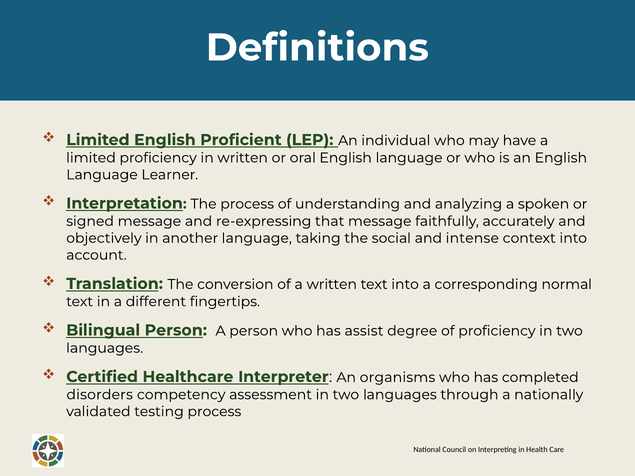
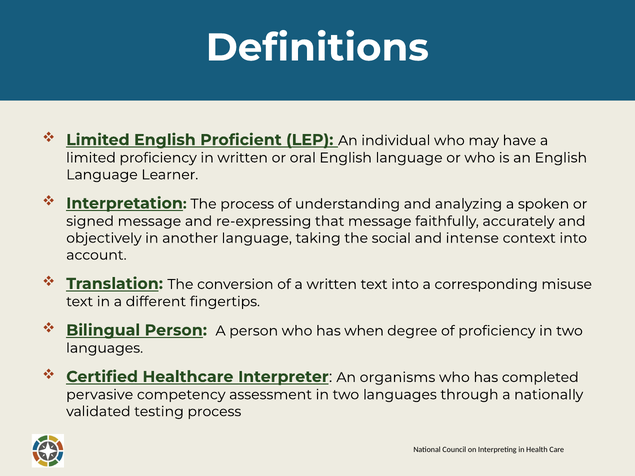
normal: normal -> misuse
assist: assist -> when
disorders: disorders -> pervasive
